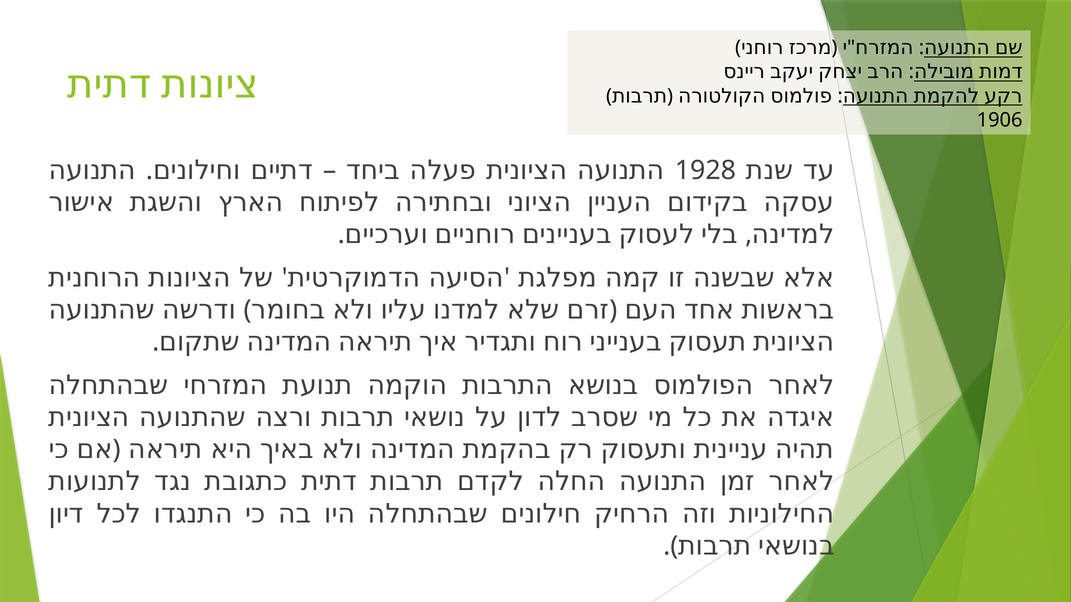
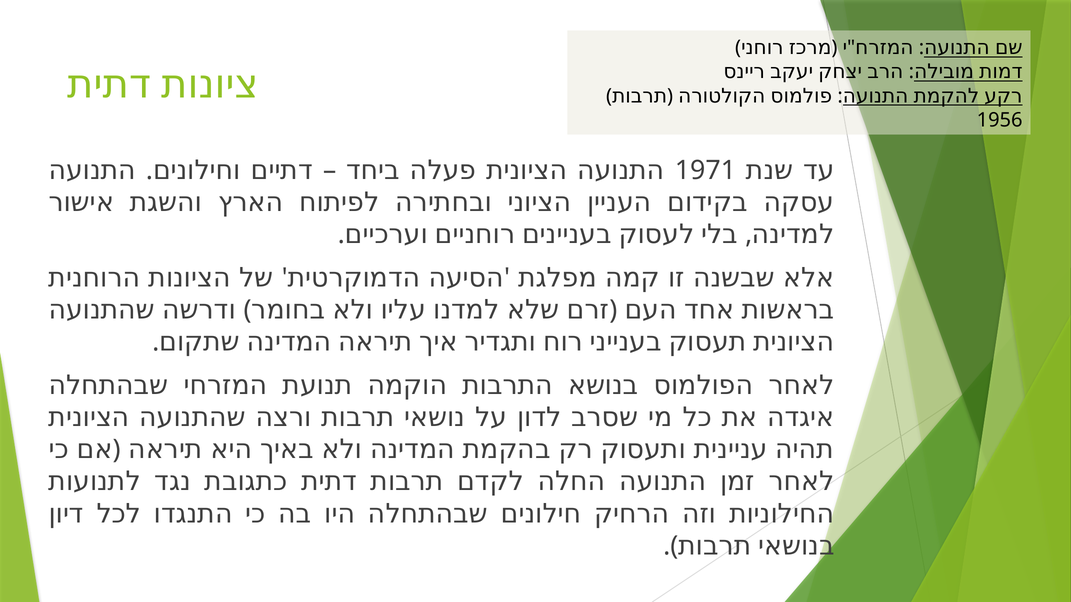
1906: 1906 -> 1956
1928: 1928 -> 1971
